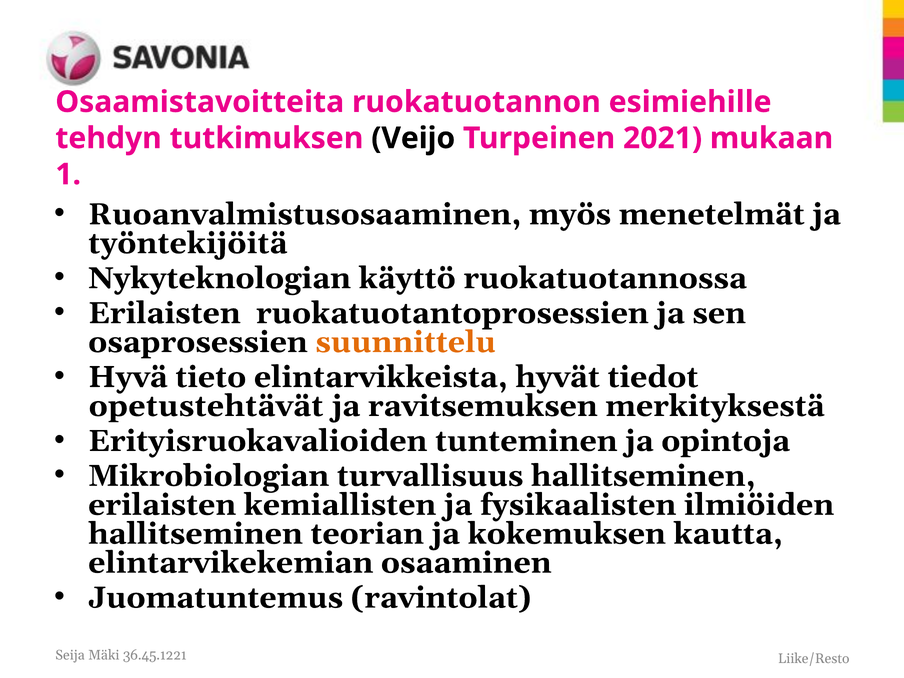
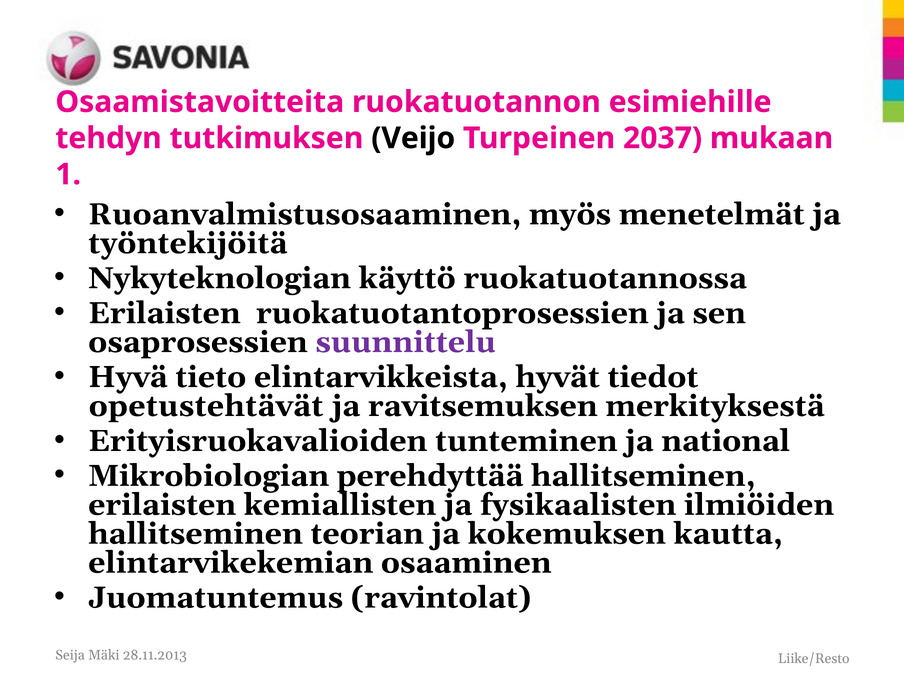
2021: 2021 -> 2037
suunnittelu colour: orange -> purple
opintoja: opintoja -> national
turvallisuus: turvallisuus -> perehdyttää
36.45.1221: 36.45.1221 -> 28.11.2013
